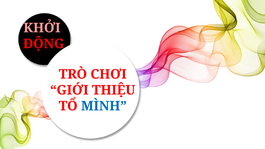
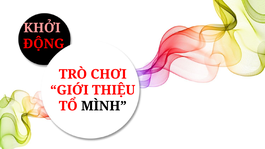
MÌNH colour: blue -> black
